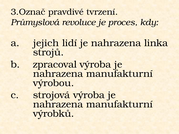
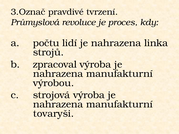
jejich: jejich -> počtu
výrobků: výrobků -> tovaryši
